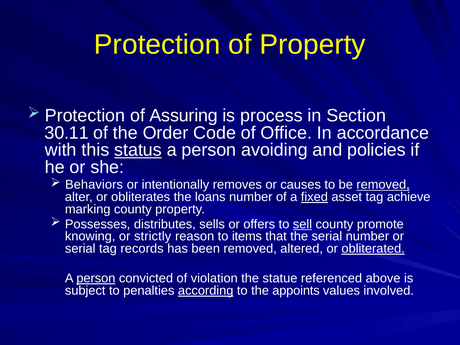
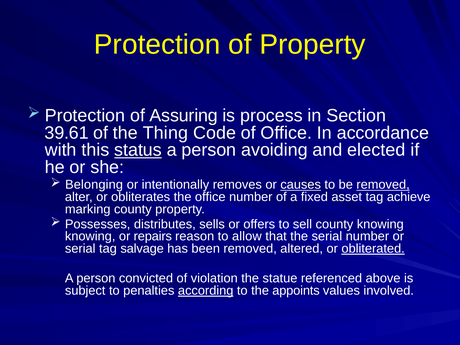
30.11: 30.11 -> 39.61
Order: Order -> Thing
policies: policies -> elected
Behaviors: Behaviors -> Belonging
causes underline: none -> present
the loans: loans -> office
fixed underline: present -> none
sell underline: present -> none
county promote: promote -> knowing
strictly: strictly -> repairs
items: items -> allow
records: records -> salvage
person at (96, 278) underline: present -> none
